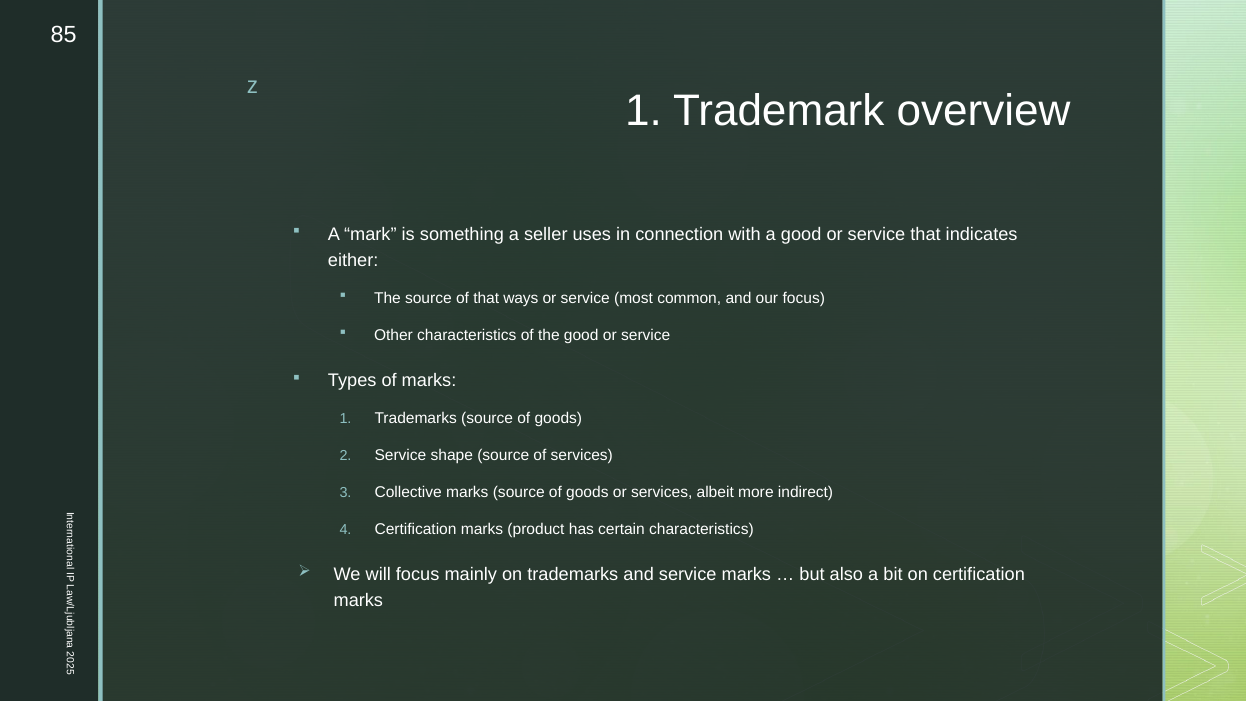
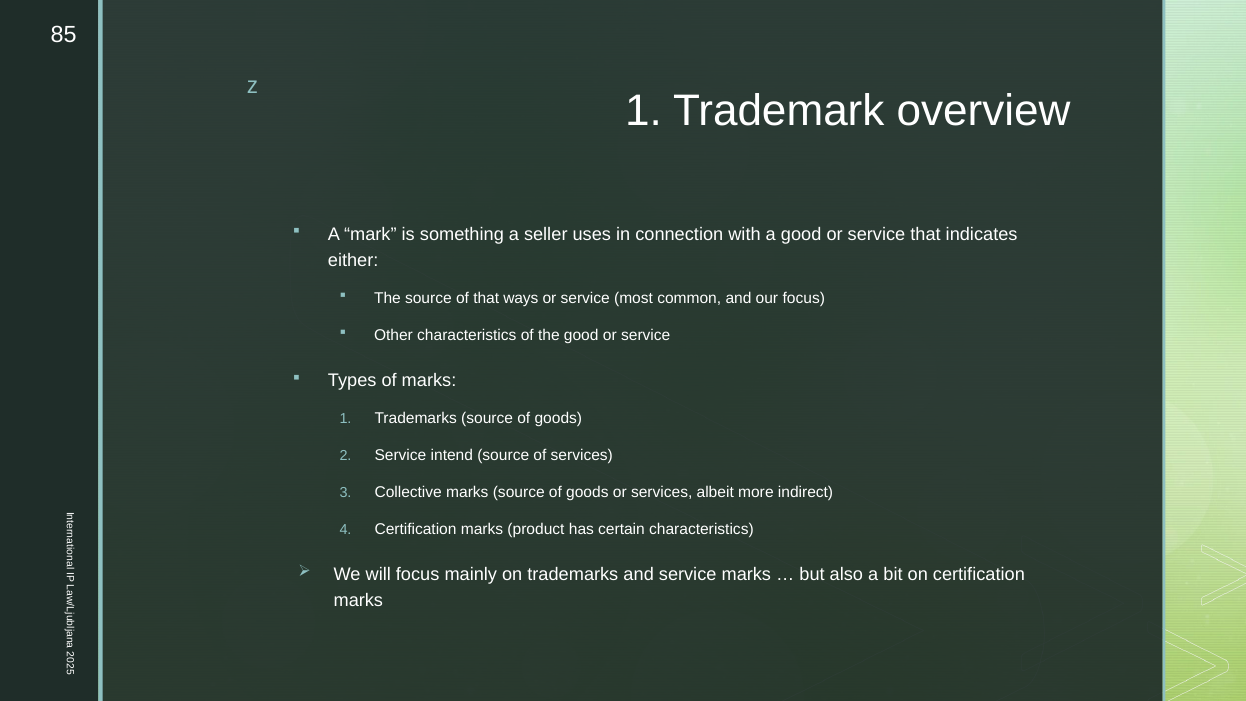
shape: shape -> intend
